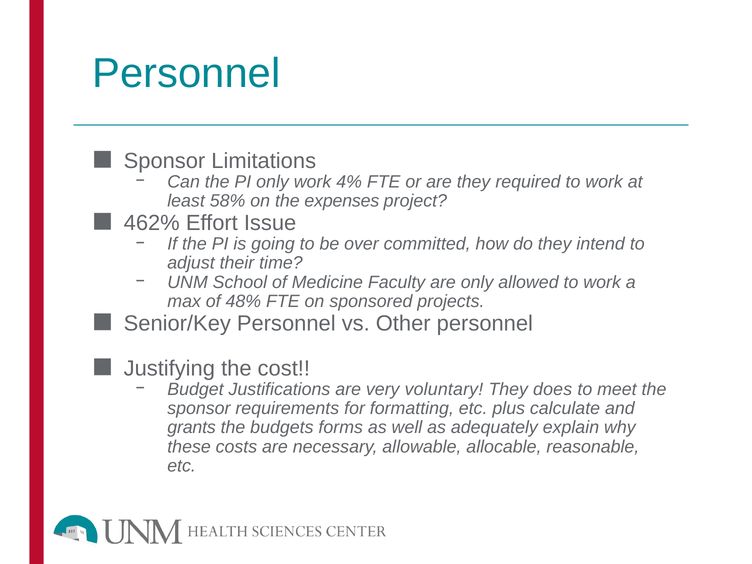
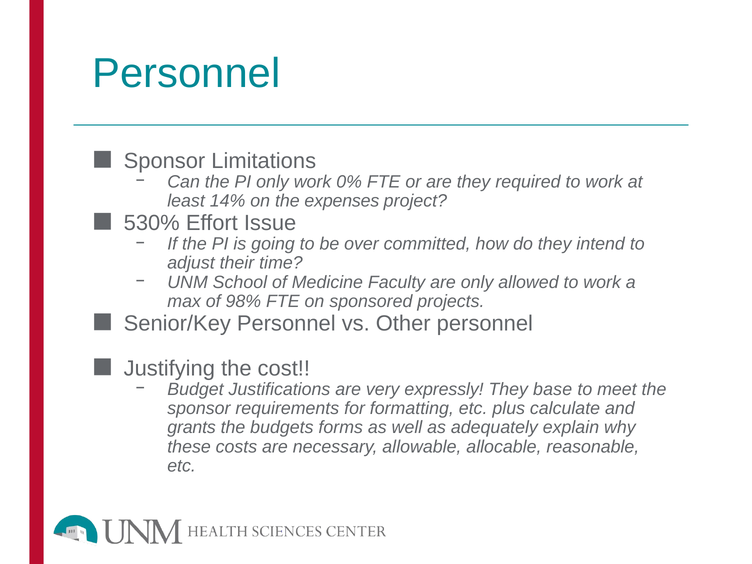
4%: 4% -> 0%
58%: 58% -> 14%
462%: 462% -> 530%
48%: 48% -> 98%
voluntary: voluntary -> expressly
does: does -> base
